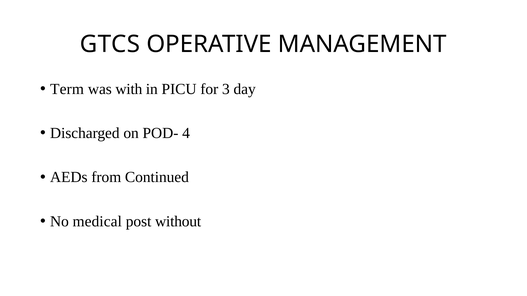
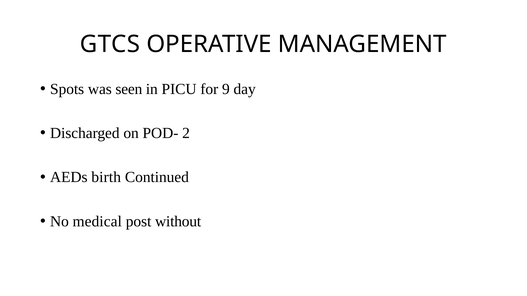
Term: Term -> Spots
with: with -> seen
3: 3 -> 9
4: 4 -> 2
from: from -> birth
